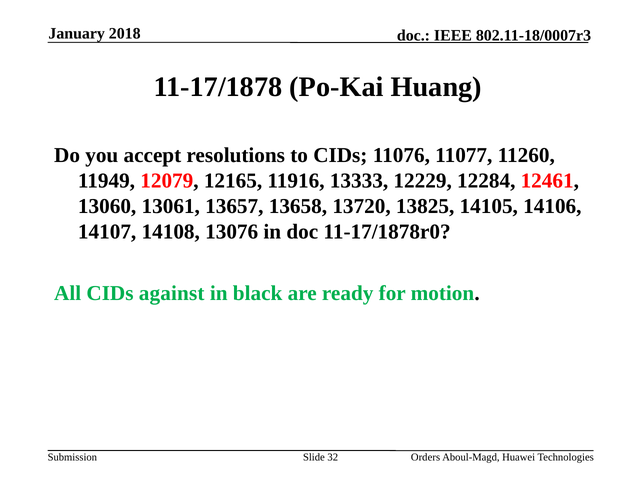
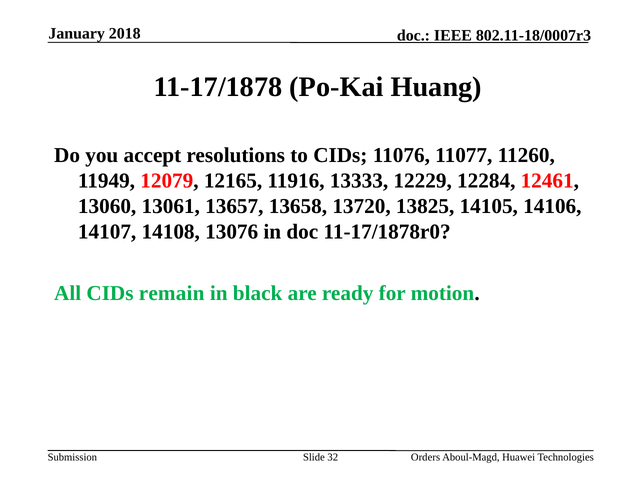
against: against -> remain
